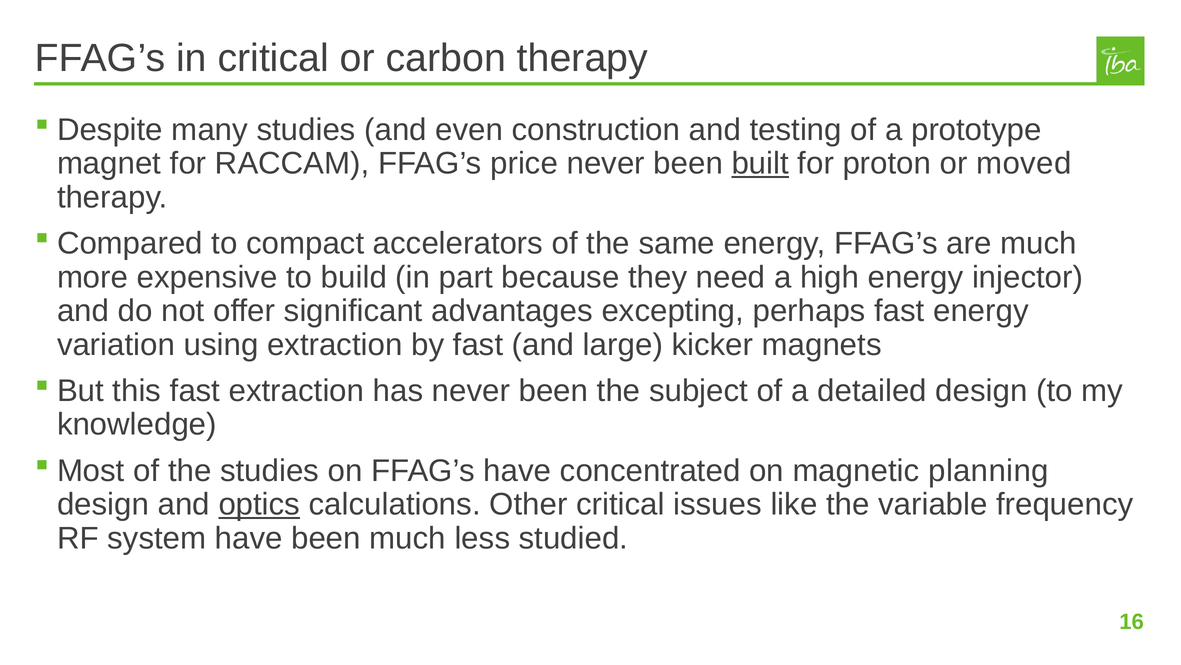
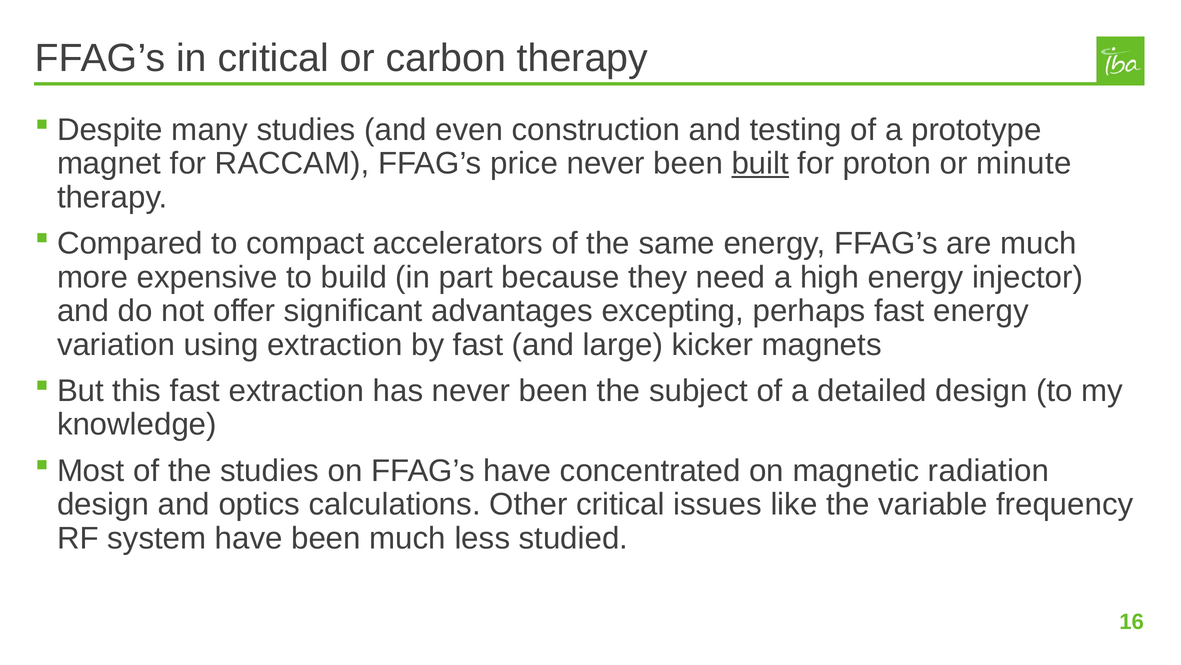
moved: moved -> minute
planning: planning -> radiation
optics underline: present -> none
